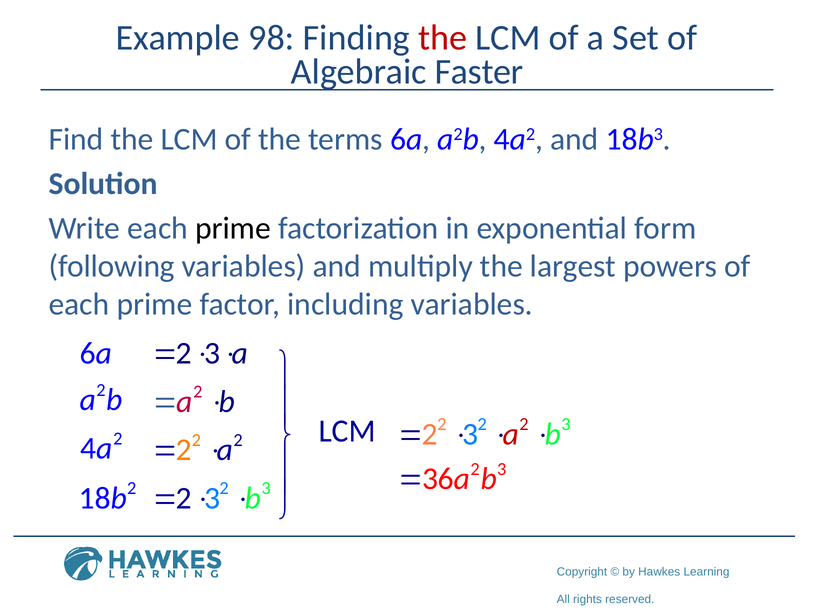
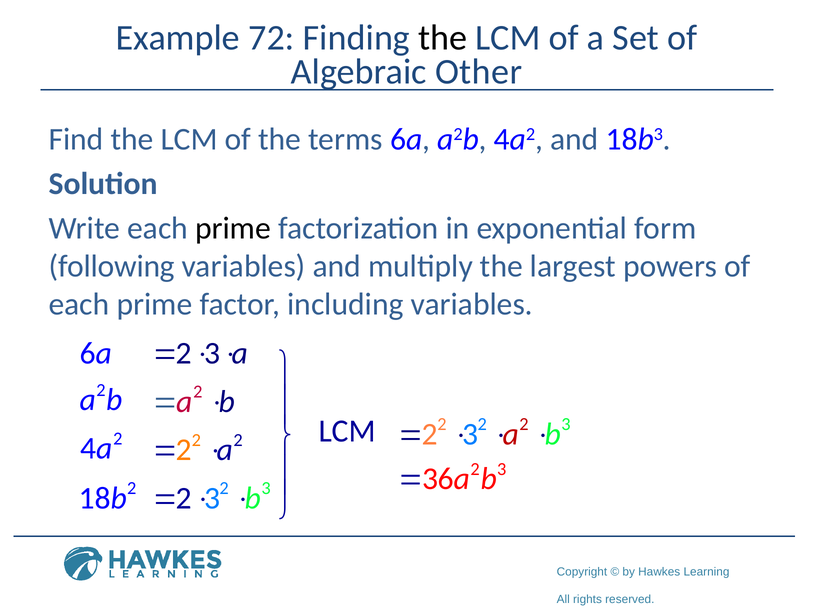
98: 98 -> 72
the at (443, 38) colour: red -> black
Faster: Faster -> Other
